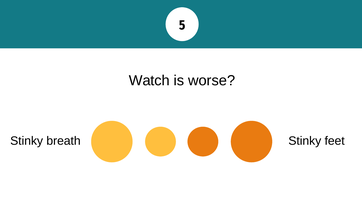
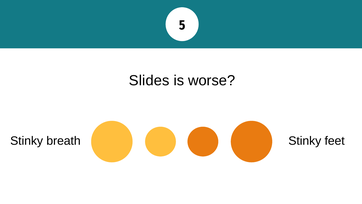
Watch: Watch -> Slides
